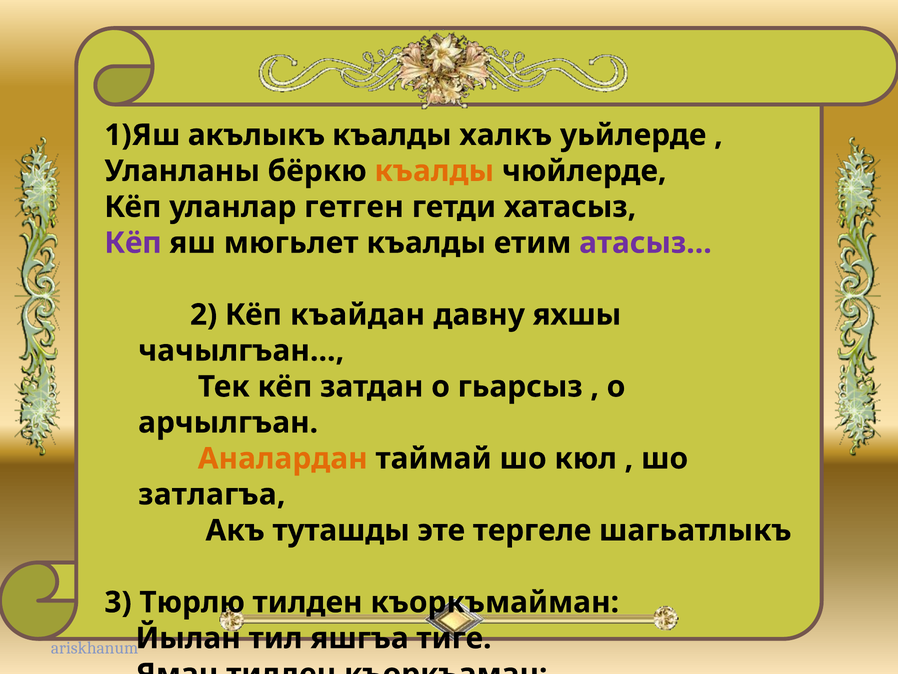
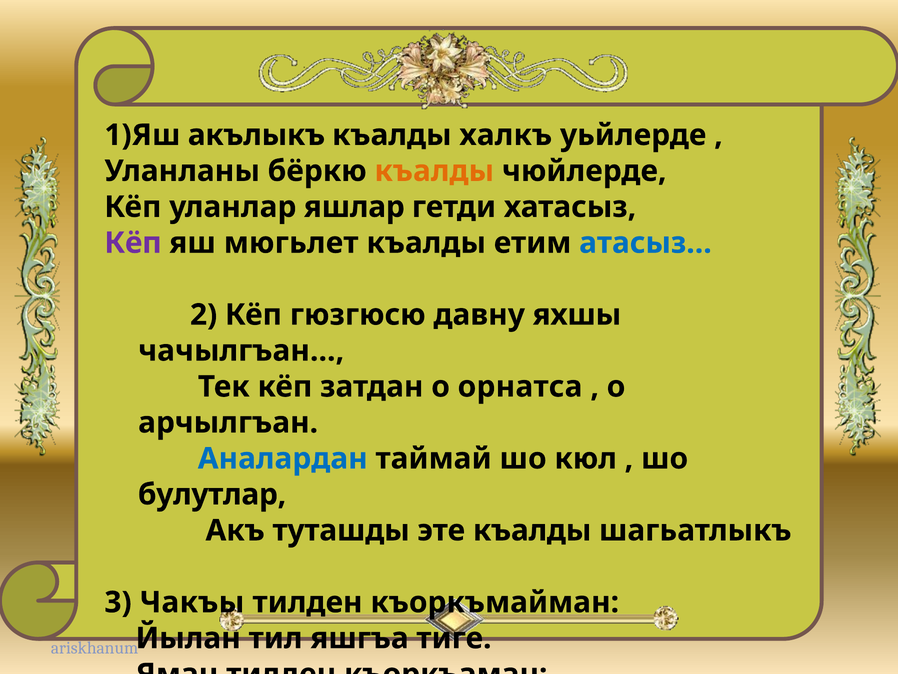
гетген: гетген -> яшлар
атасыз… colour: purple -> blue
къайдан: къайдан -> гюзгюсю
гьарсыз: гьарсыз -> орнатса
Аналардан colour: orange -> blue
затлагъа: затлагъа -> булутлар
эте тергеле: тергеле -> къалды
Тюрлю: Тюрлю -> Чакъы
